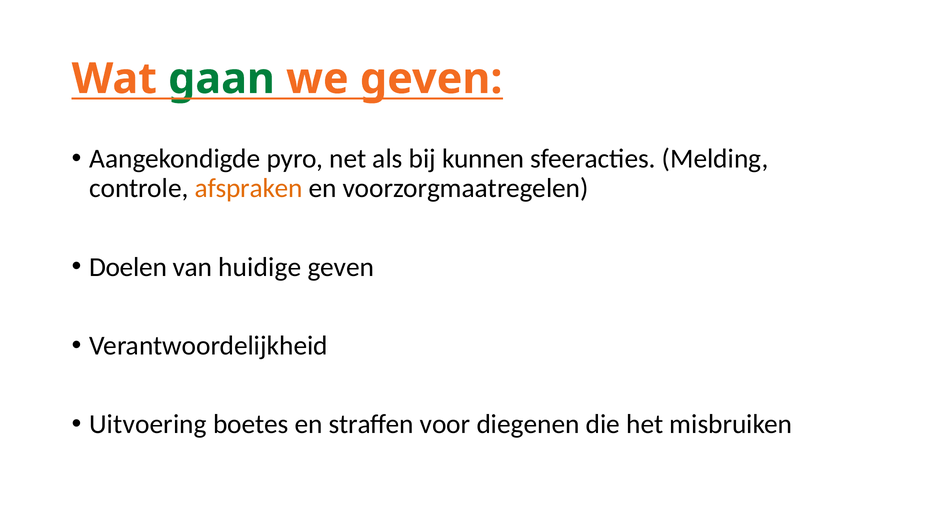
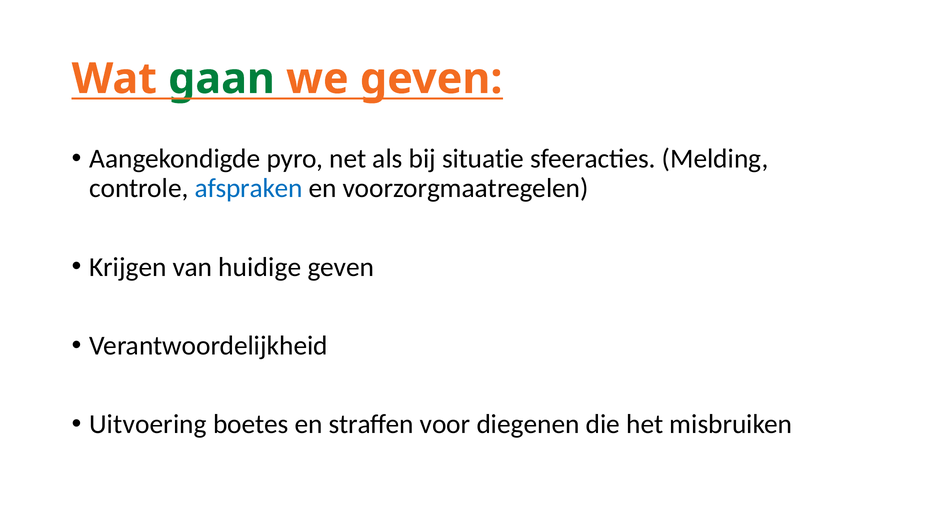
kunnen: kunnen -> situatie
afspraken colour: orange -> blue
Doelen: Doelen -> Krijgen
